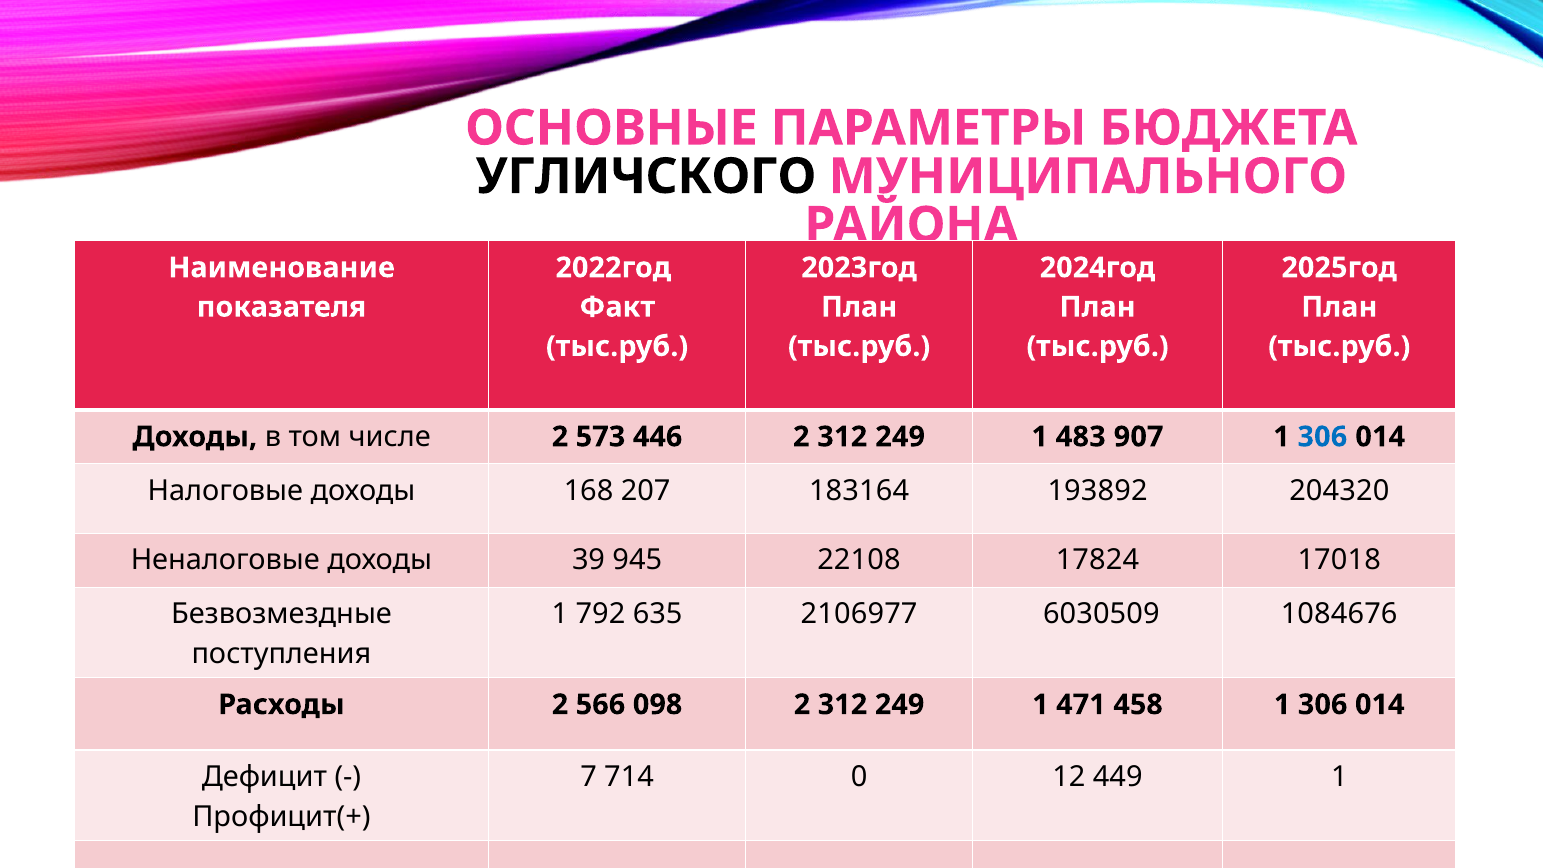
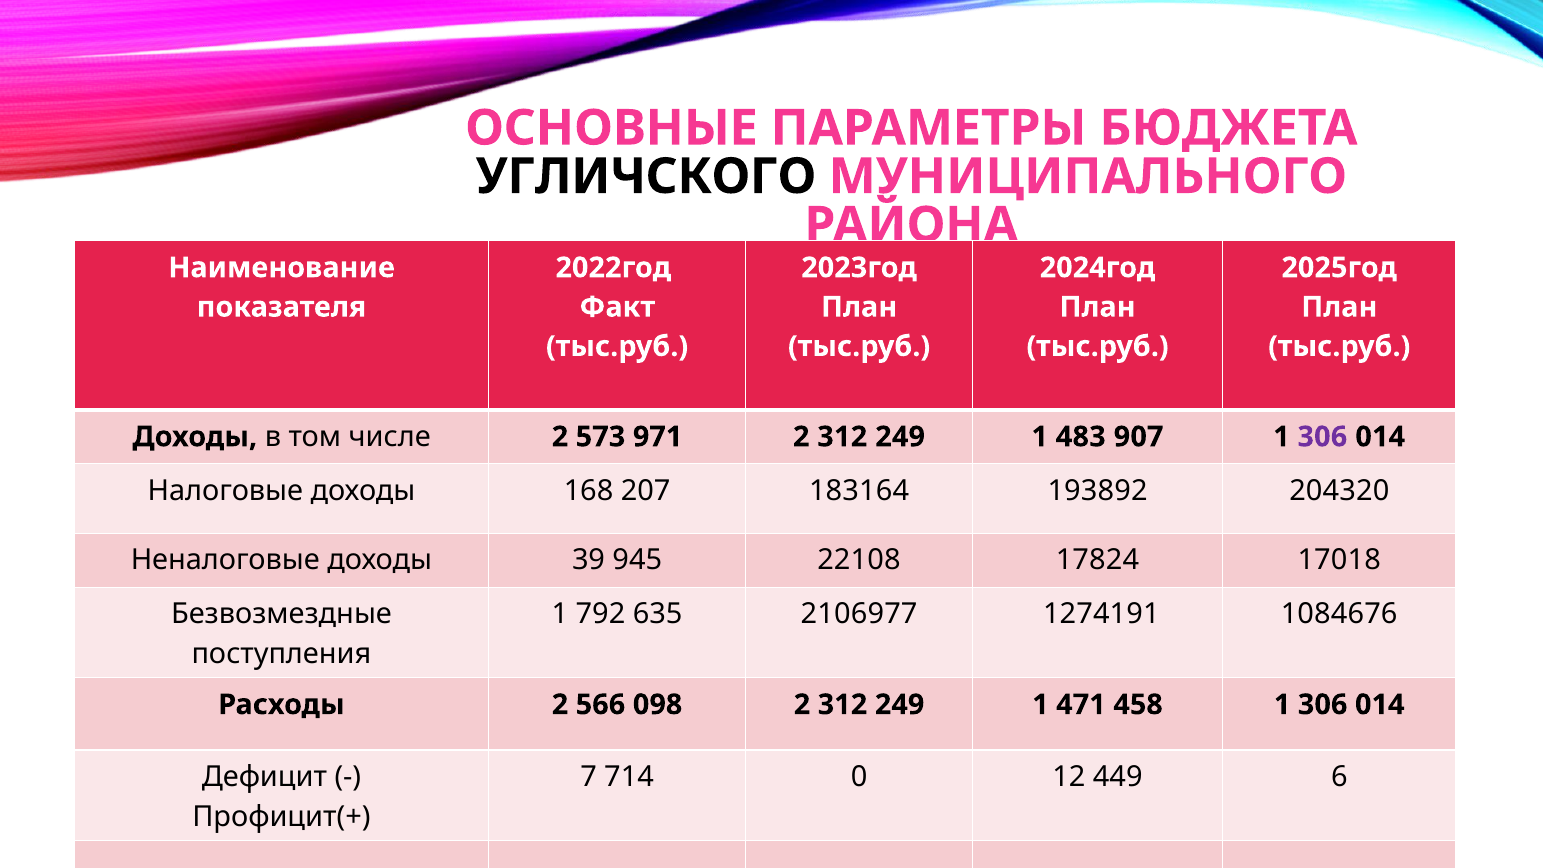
446: 446 -> 971
306 at (1322, 437) colour: blue -> purple
6030509: 6030509 -> 1274191
449 1: 1 -> 6
